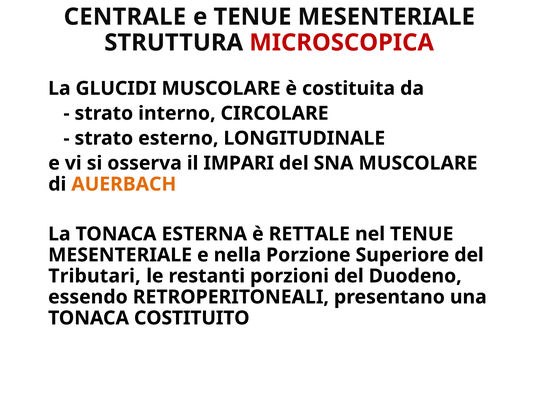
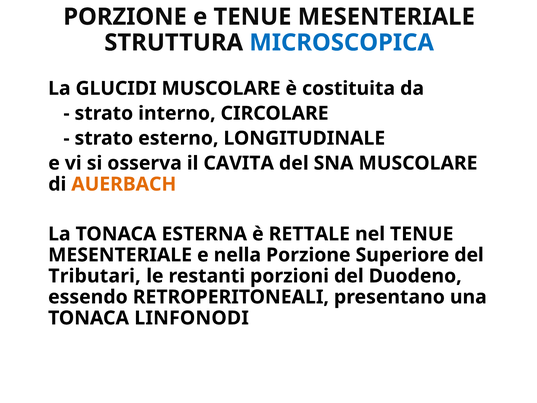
CENTRALE at (125, 17): CENTRALE -> PORZIONE
MICROSCOPICA colour: red -> blue
IMPARI: IMPARI -> CAVITA
COSTITUITO: COSTITUITO -> LINFONODI
